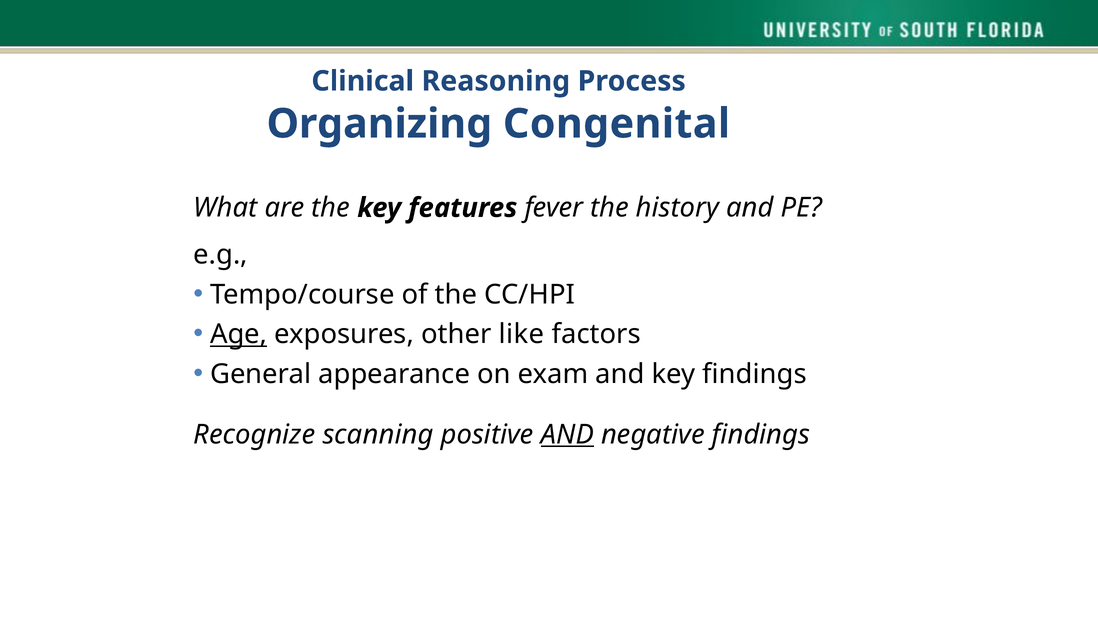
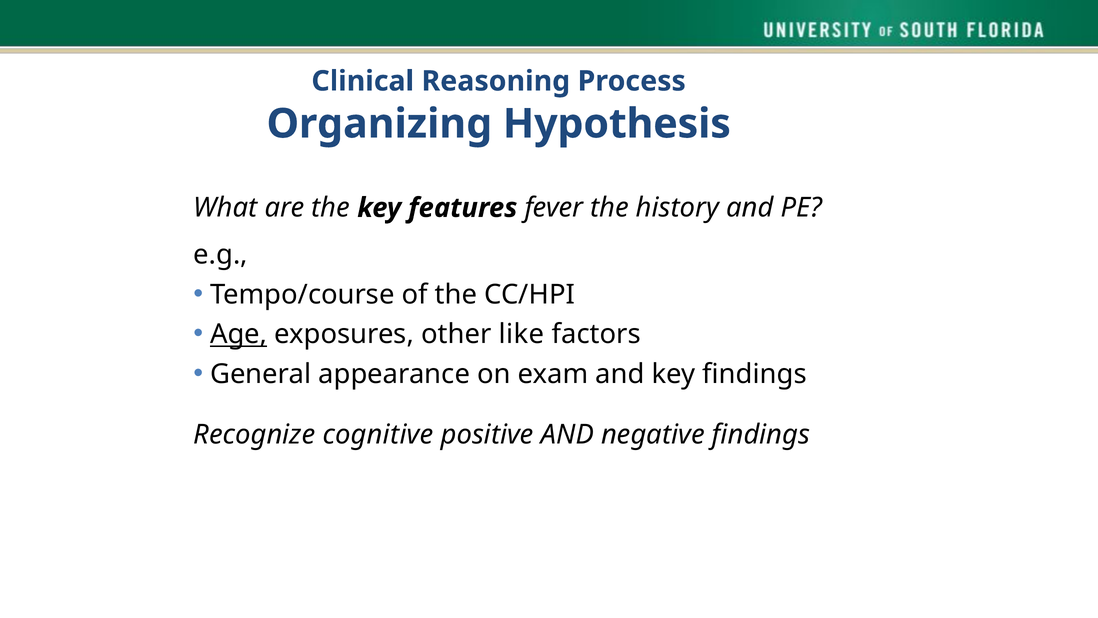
Congenital: Congenital -> Hypothesis
scanning: scanning -> cognitive
AND at (567, 434) underline: present -> none
